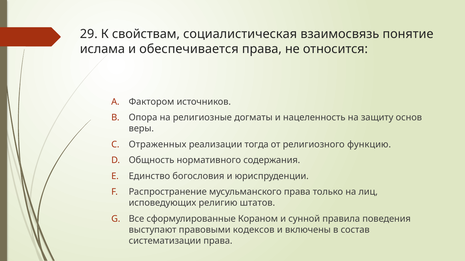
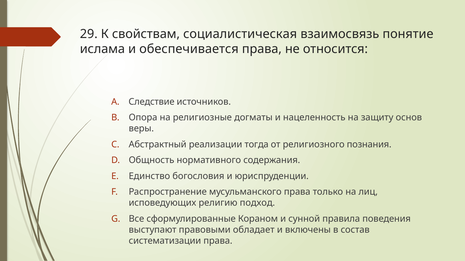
Фактором: Фактором -> Следствие
Отраженных: Отраженных -> Абстрактный
функцию: функцию -> познания
штатов: штатов -> подход
кодексов: кодексов -> обладает
